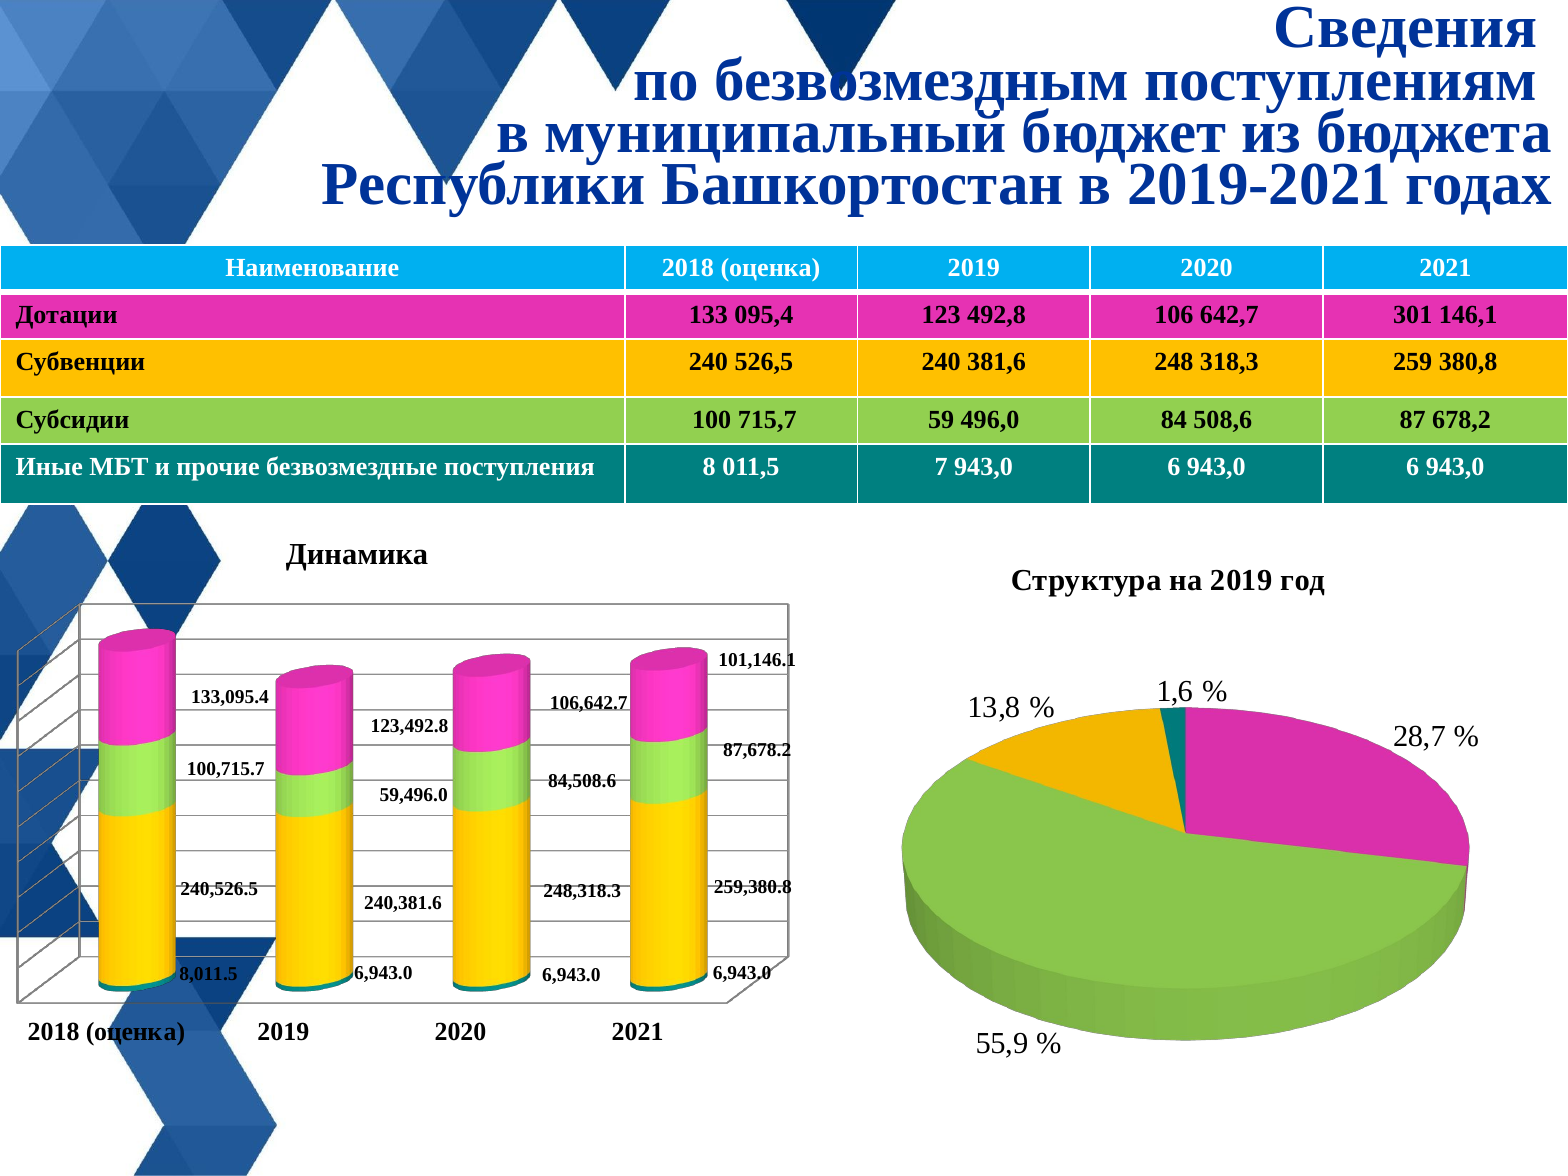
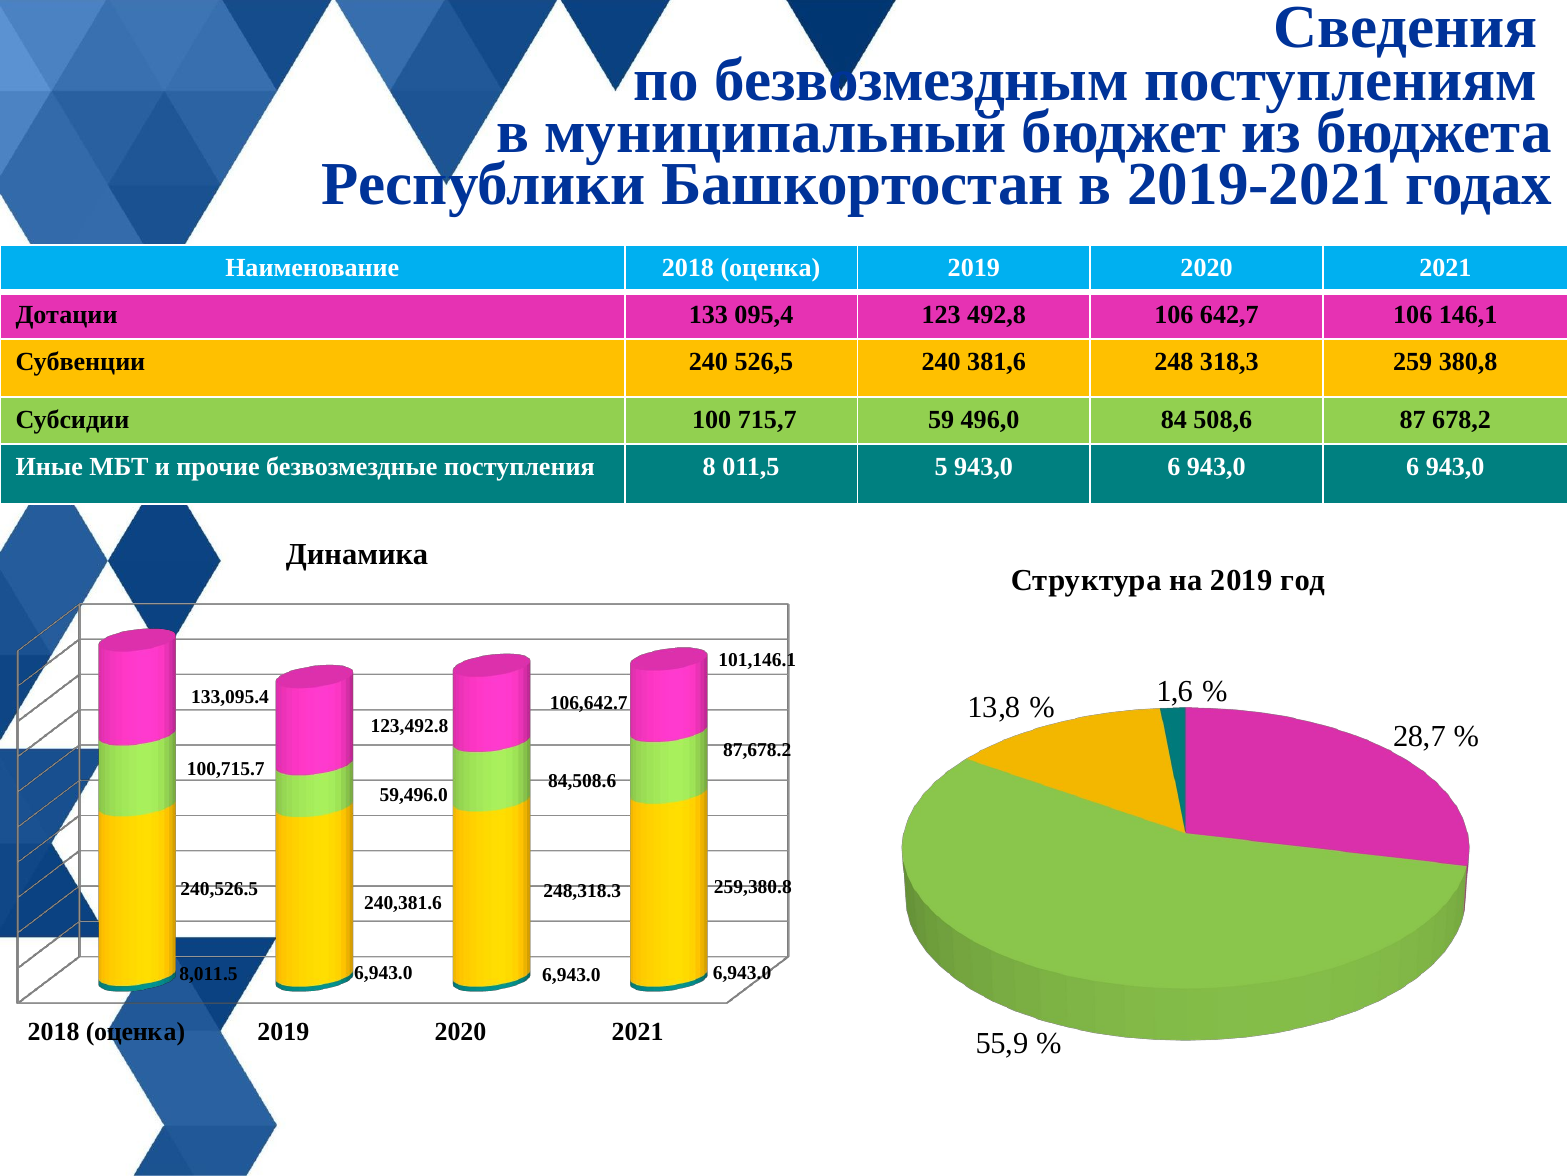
642,7 301: 301 -> 106
7: 7 -> 5
